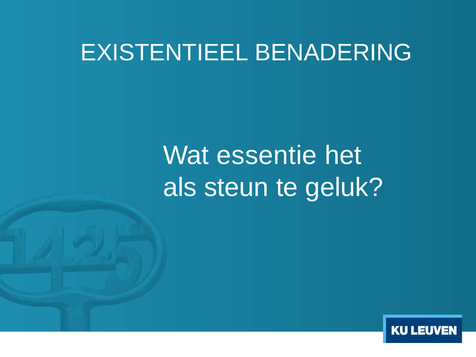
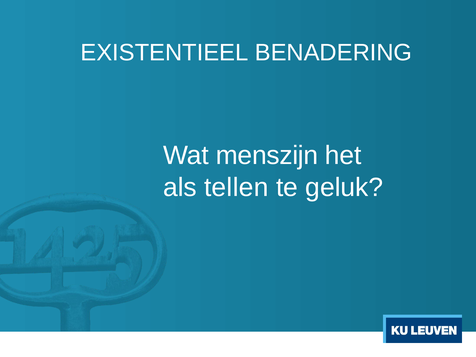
essentie: essentie -> menszijn
steun: steun -> tellen
